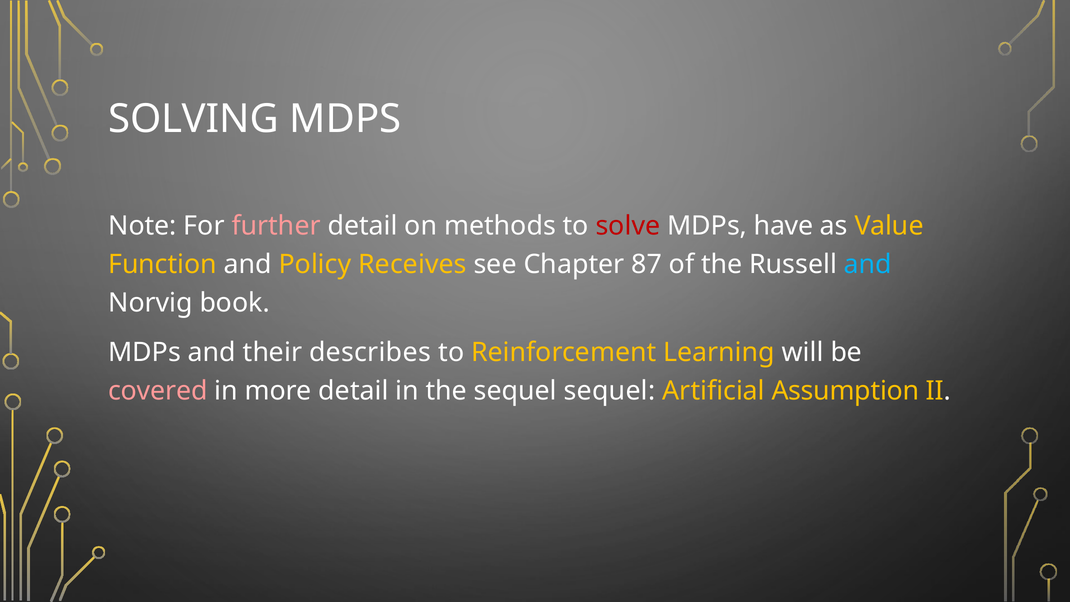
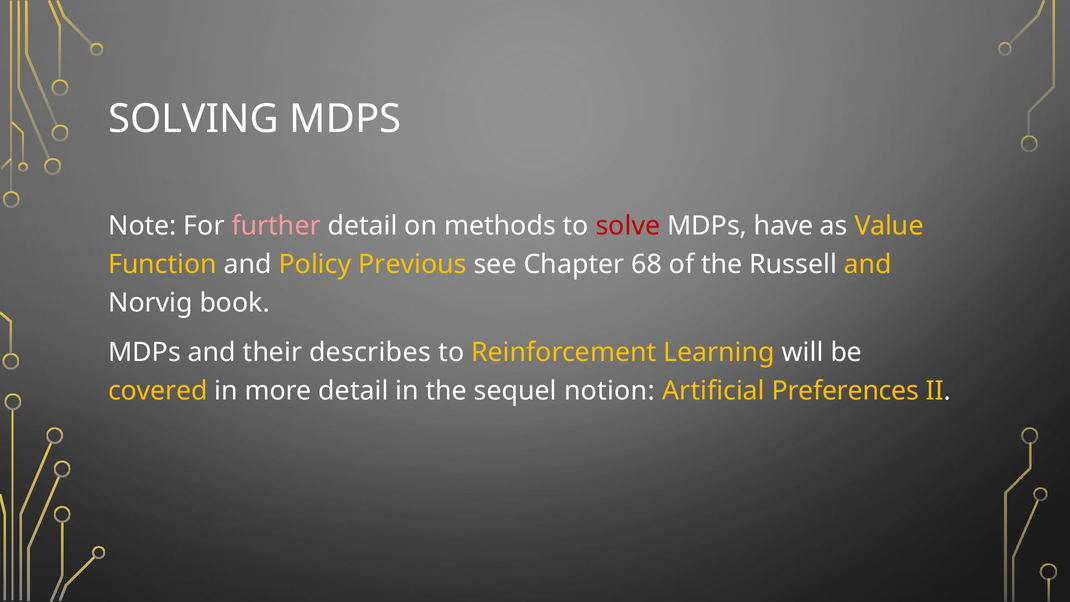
Receives: Receives -> Previous
87: 87 -> 68
and at (868, 264) colour: light blue -> yellow
covered colour: pink -> yellow
sequel sequel: sequel -> notion
Assumption: Assumption -> Preferences
